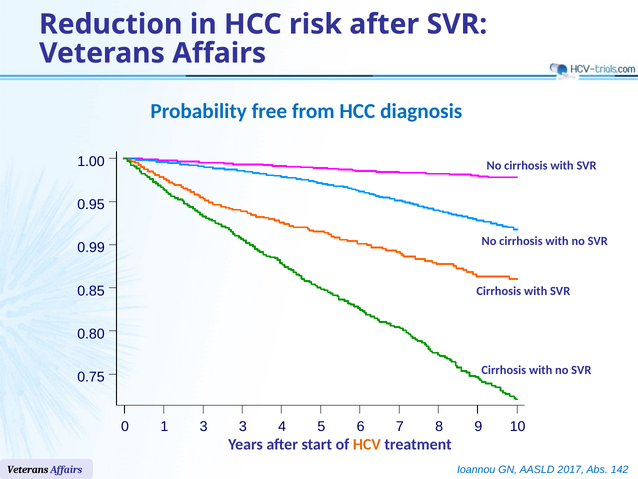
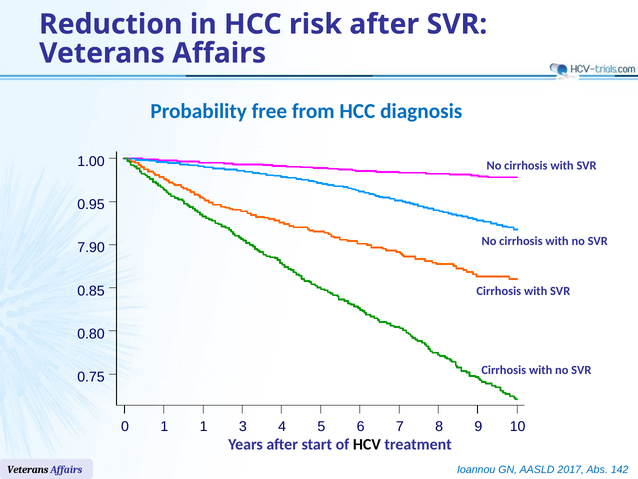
0.99: 0.99 -> 7.90
1 3: 3 -> 1
HCV colour: orange -> black
